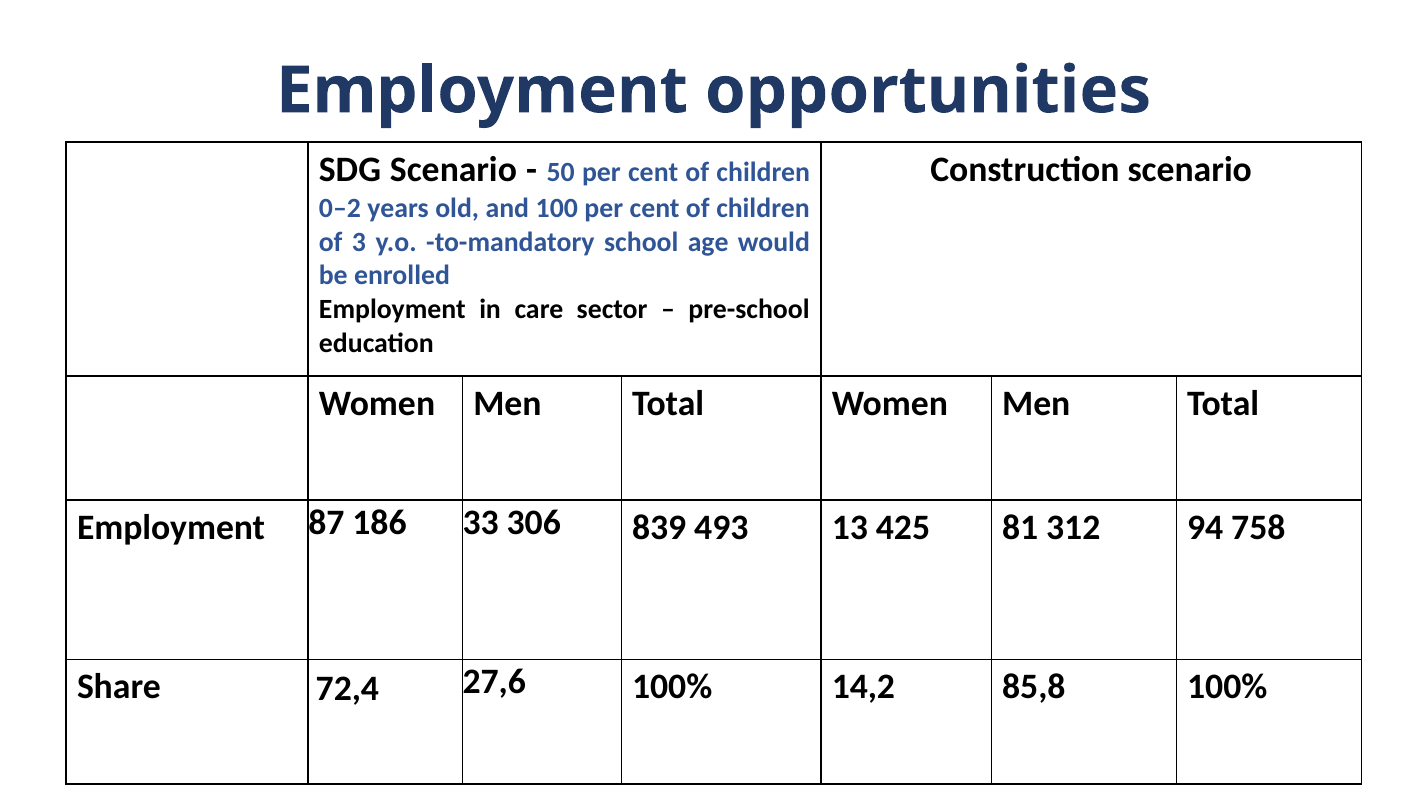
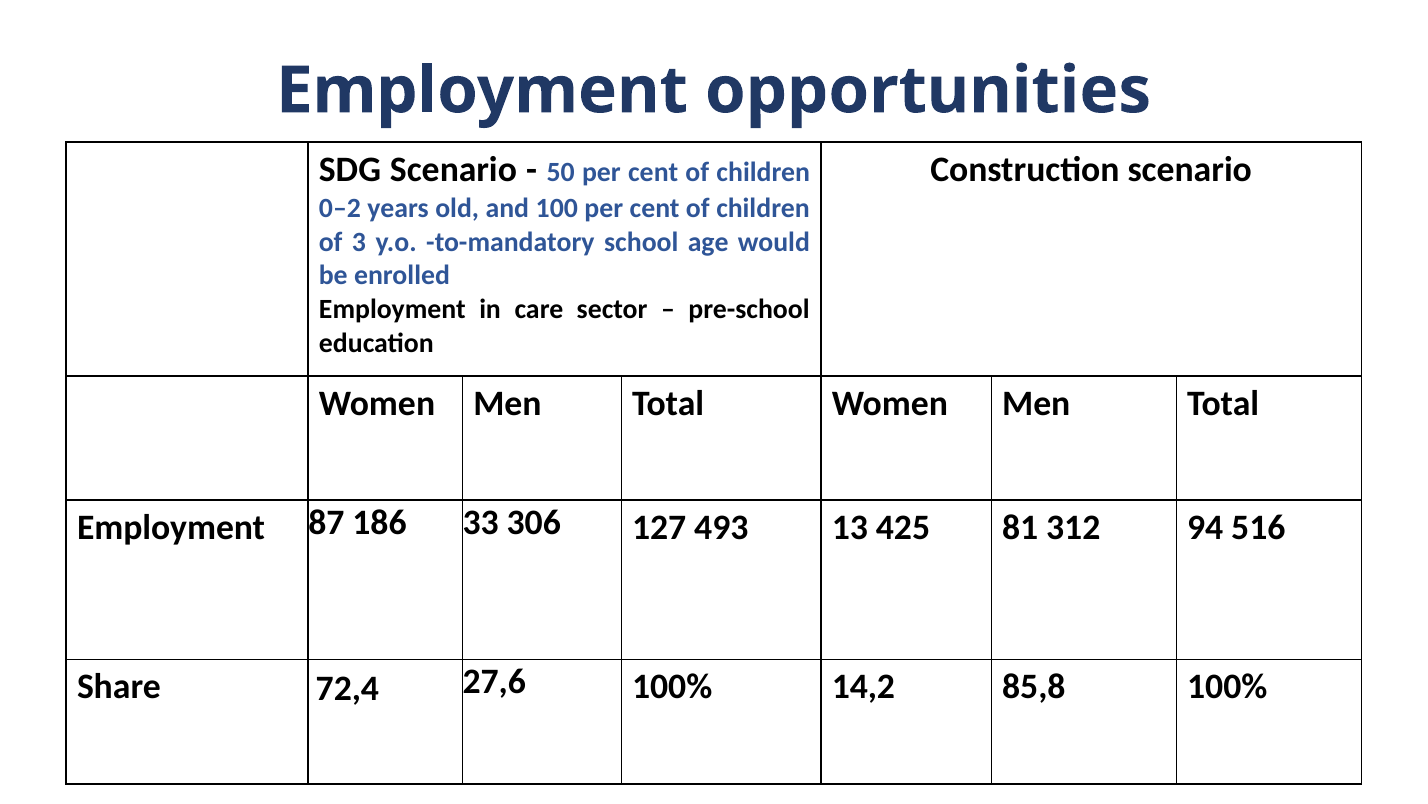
839: 839 -> 127
758: 758 -> 516
